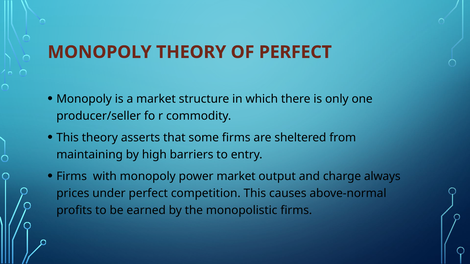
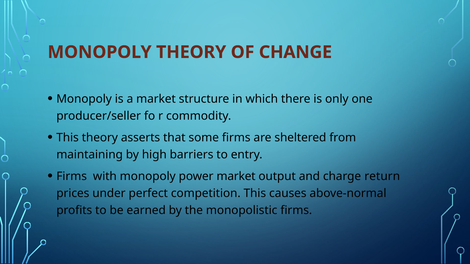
OF PERFECT: PERFECT -> CHANGE
always: always -> return
